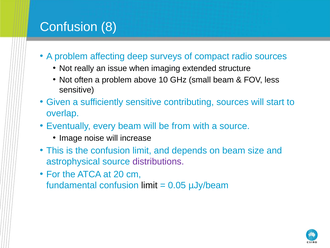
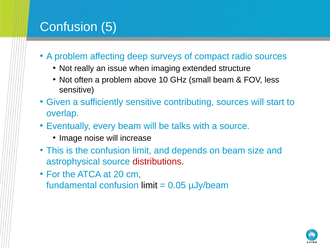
8: 8 -> 5
from: from -> talks
distributions colour: purple -> red
